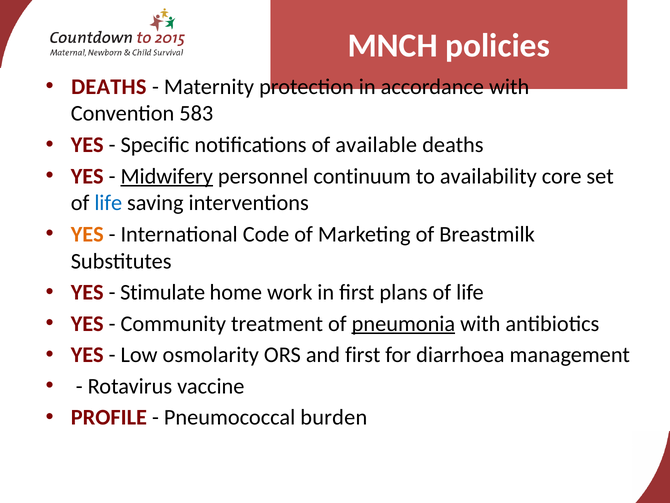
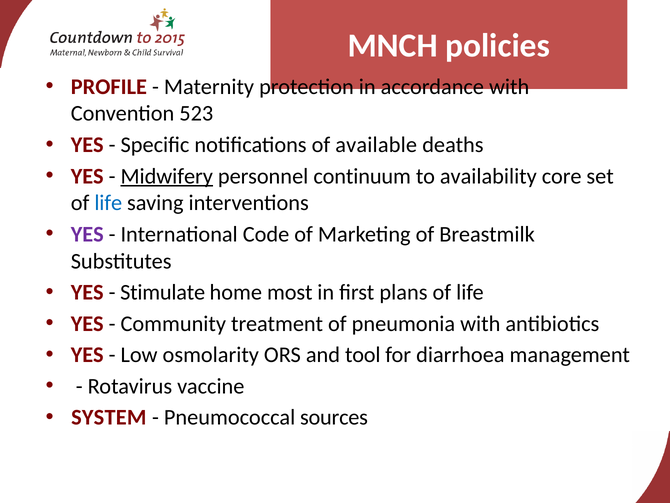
DEATHS at (109, 87): DEATHS -> PROFILE
583: 583 -> 523
YES at (87, 234) colour: orange -> purple
work: work -> most
pneumonia underline: present -> none
and first: first -> tool
PROFILE: PROFILE -> SYSTEM
burden: burden -> sources
